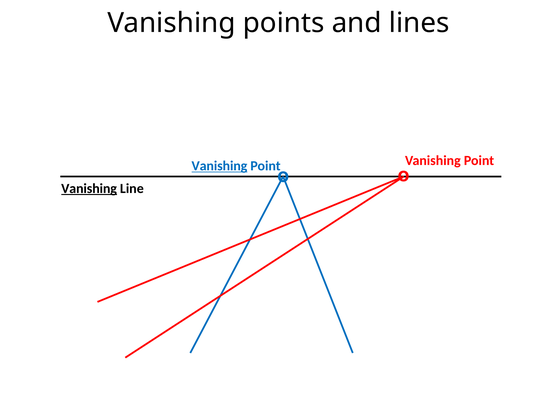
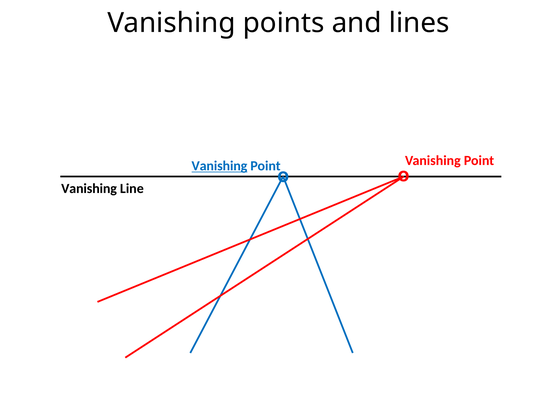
Vanishing at (89, 188) underline: present -> none
